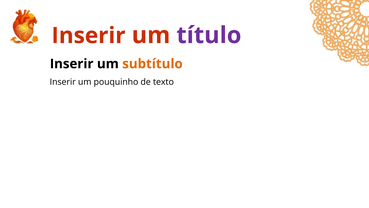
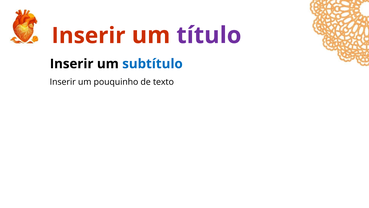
subtítulo colour: orange -> blue
